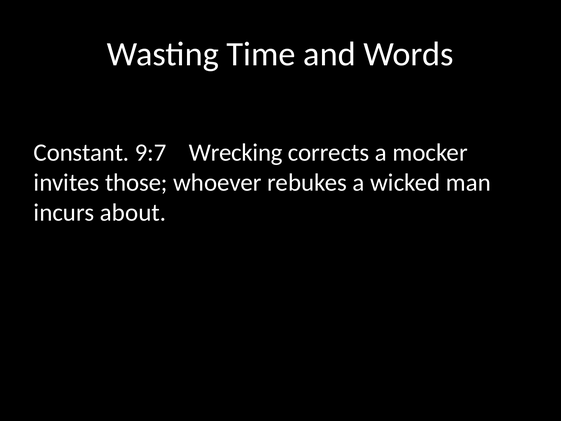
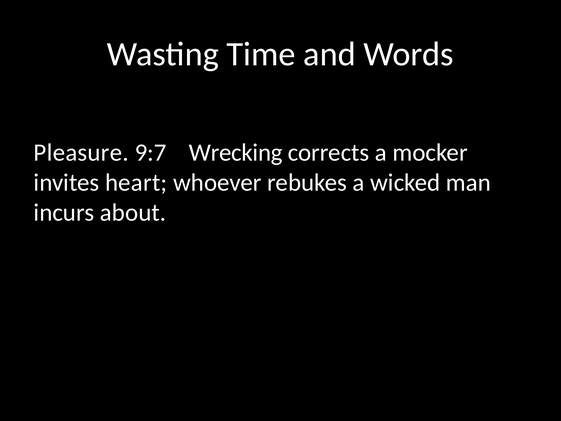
Constant: Constant -> Pleasure
those: those -> heart
